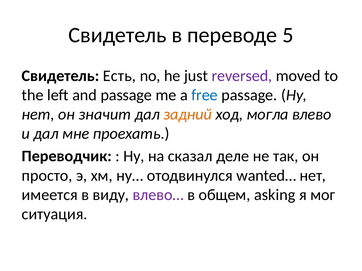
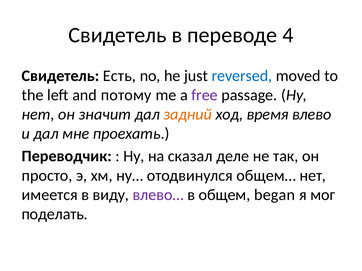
5: 5 -> 4
reversed colour: purple -> blue
and passage: passage -> потому
free colour: blue -> purple
могла: могла -> время
wanted…: wanted… -> общем…
asking: asking -> began
ситуация: ситуация -> поделать
